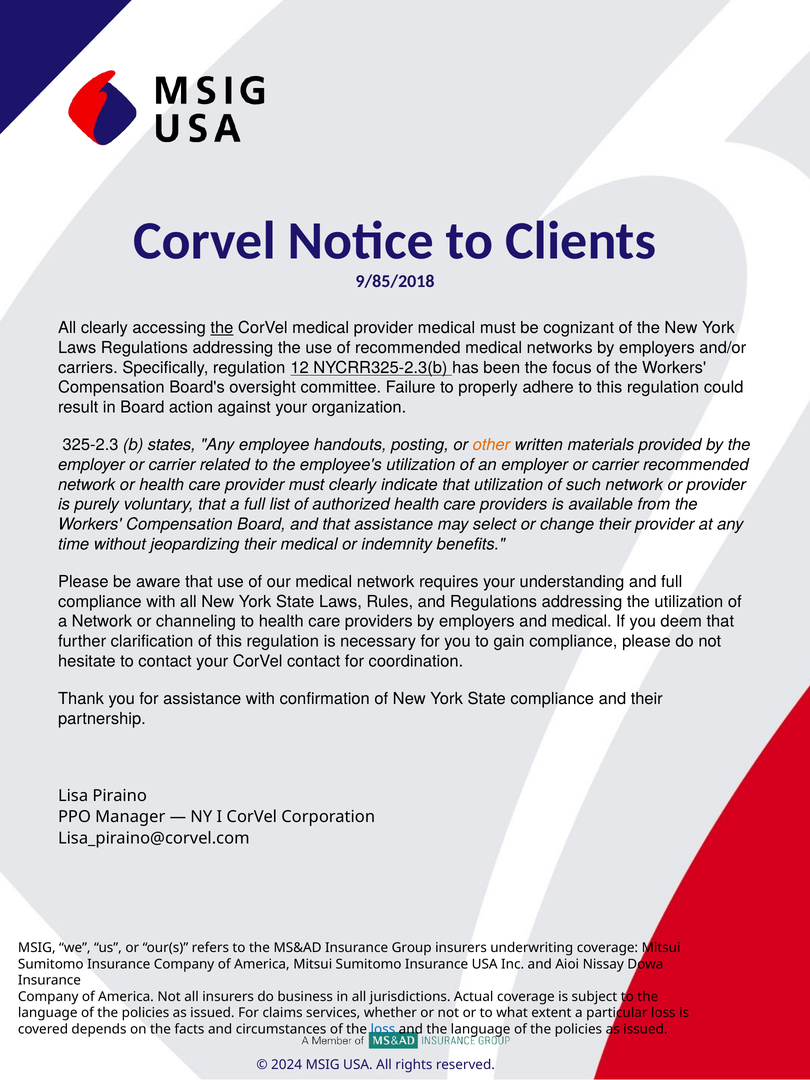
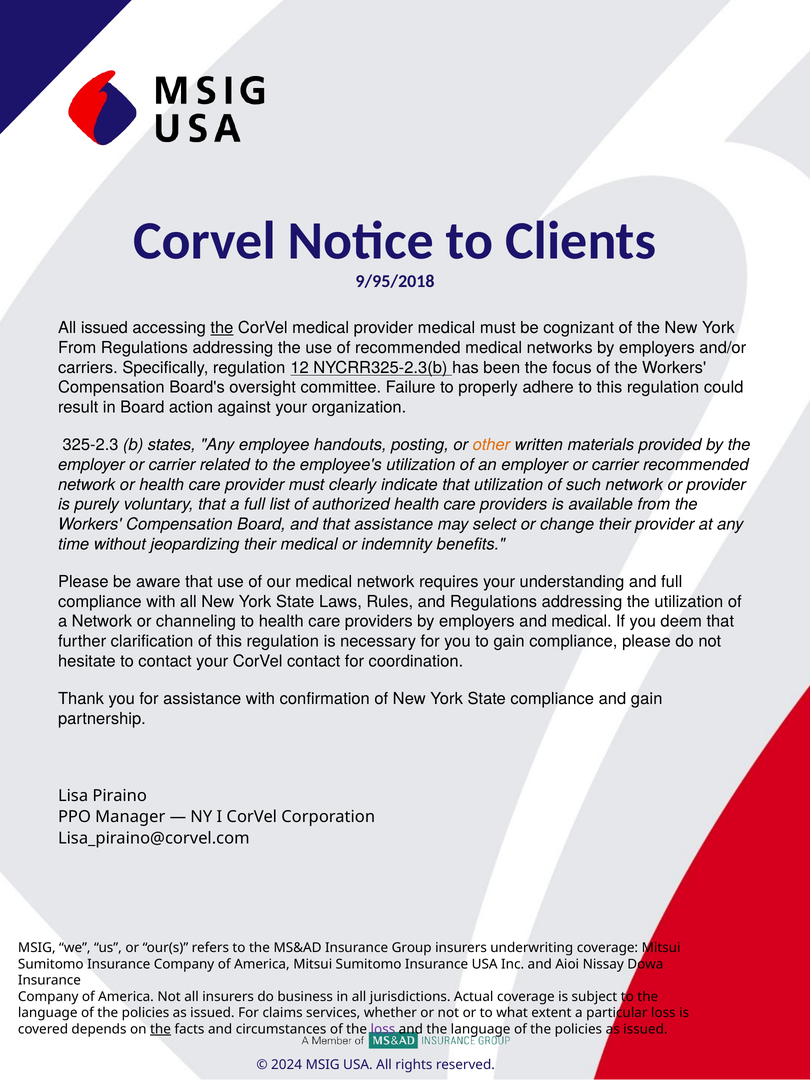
9/85/2018: 9/85/2018 -> 9/95/2018
All clearly: clearly -> issued
Laws at (77, 348): Laws -> From
and their: their -> gain
the at (161, 1029) underline: none -> present
loss at (383, 1029) colour: blue -> purple
